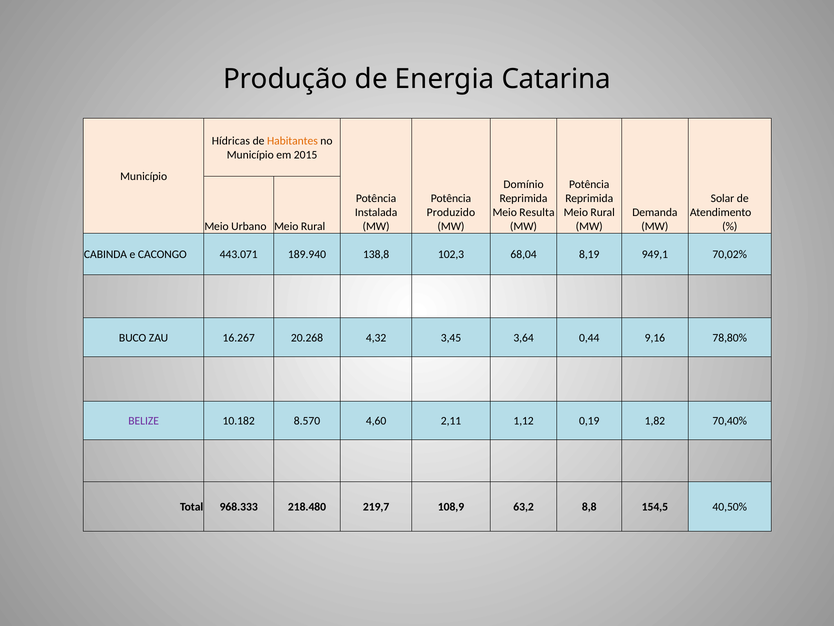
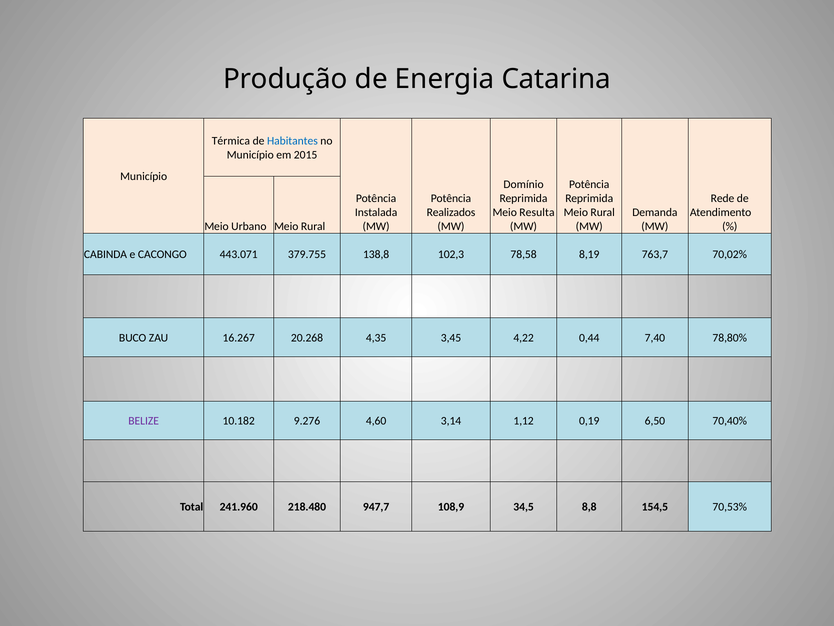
Hídricas: Hídricas -> Térmica
Habitantes colour: orange -> blue
Solar: Solar -> Rede
Produzido: Produzido -> Realizados
189.940: 189.940 -> 379.755
68,04: 68,04 -> 78,58
949,1: 949,1 -> 763,7
4,32: 4,32 -> 4,35
3,64: 3,64 -> 4,22
9,16: 9,16 -> 7,40
8.570: 8.570 -> 9.276
2,11: 2,11 -> 3,14
1,82: 1,82 -> 6,50
968.333: 968.333 -> 241.960
219,7: 219,7 -> 947,7
63,2: 63,2 -> 34,5
40,50%: 40,50% -> 70,53%
